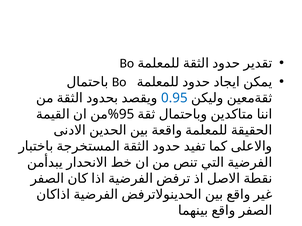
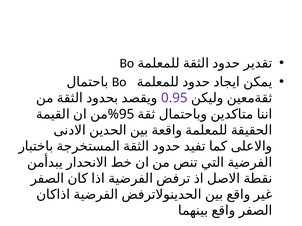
0.95 colour: blue -> purple
